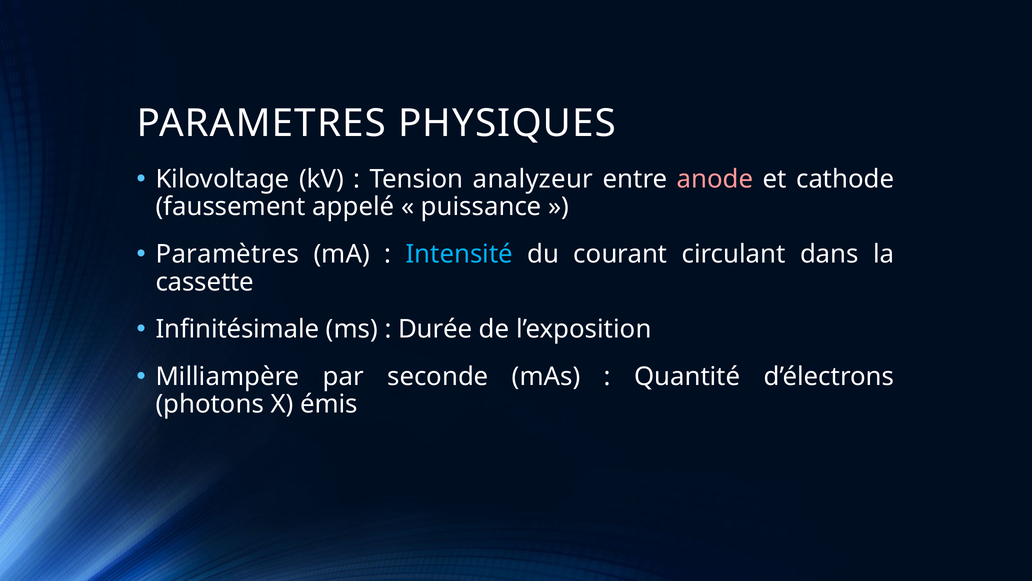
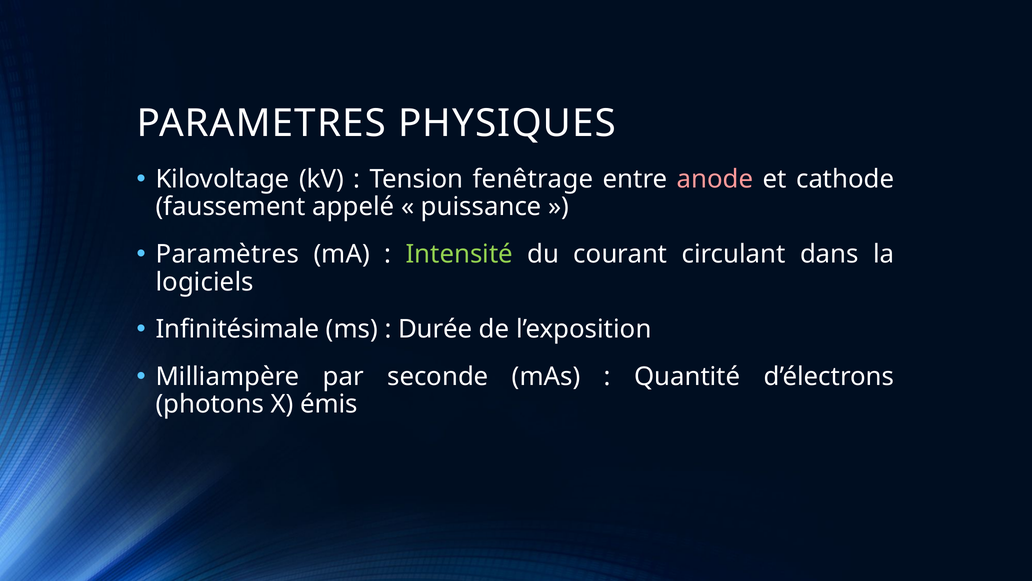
analyzeur: analyzeur -> fenêtrage
Intensité colour: light blue -> light green
cassette: cassette -> logiciels
